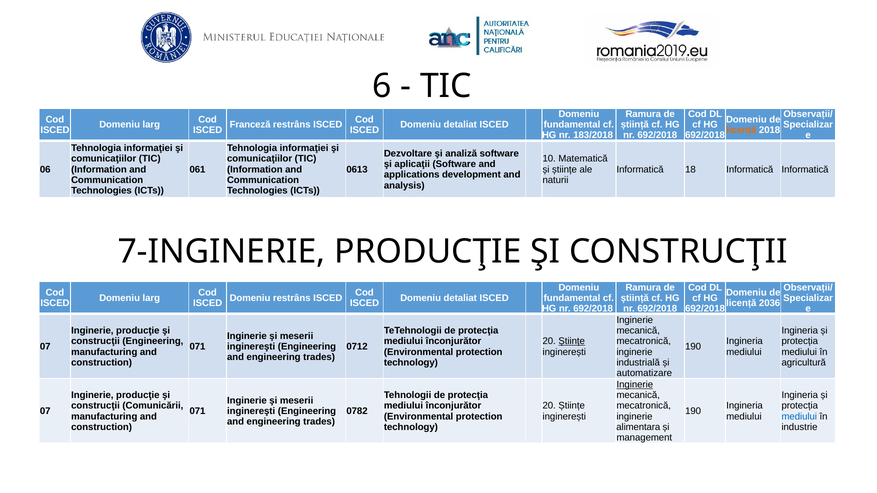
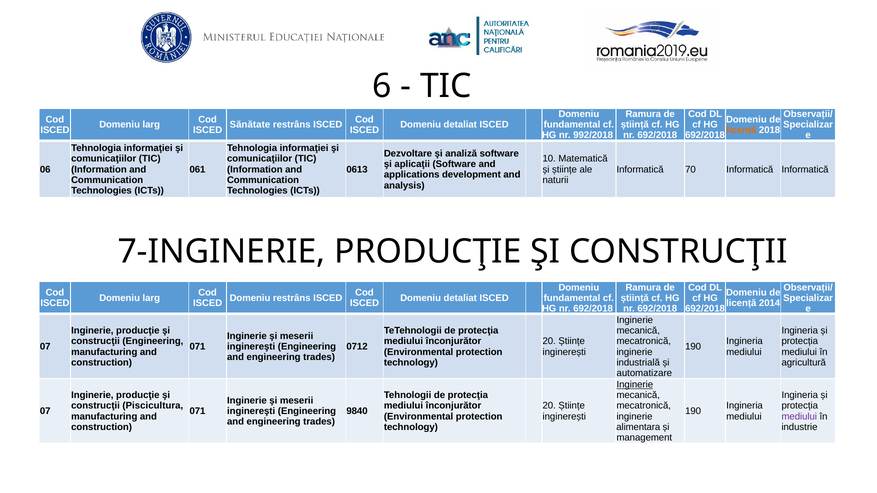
Franceză: Franceză -> Sănătate
183/2018: 183/2018 -> 992/2018
18: 18 -> 70
2036: 2036 -> 2014
Științe at (572, 342) underline: present -> none
Comunicării: Comunicării -> Piscicultura
0782: 0782 -> 9840
mediului at (799, 417) colour: blue -> purple
